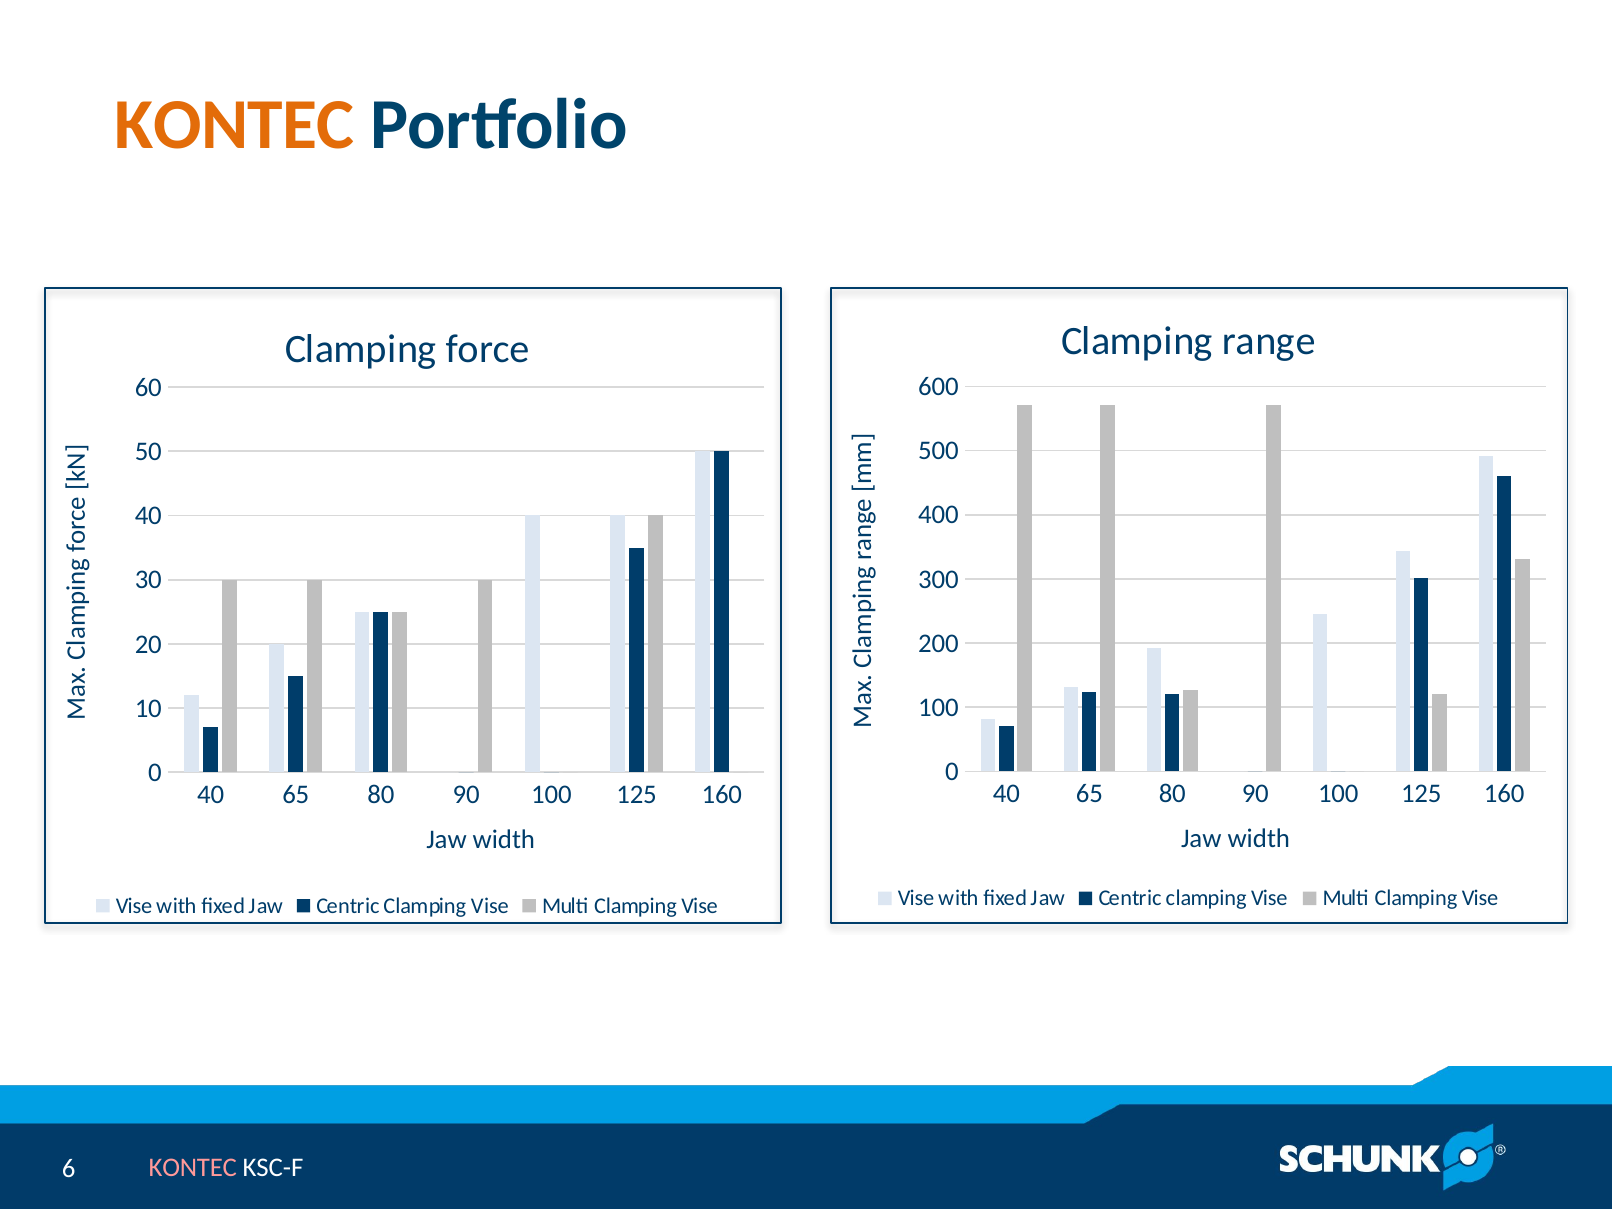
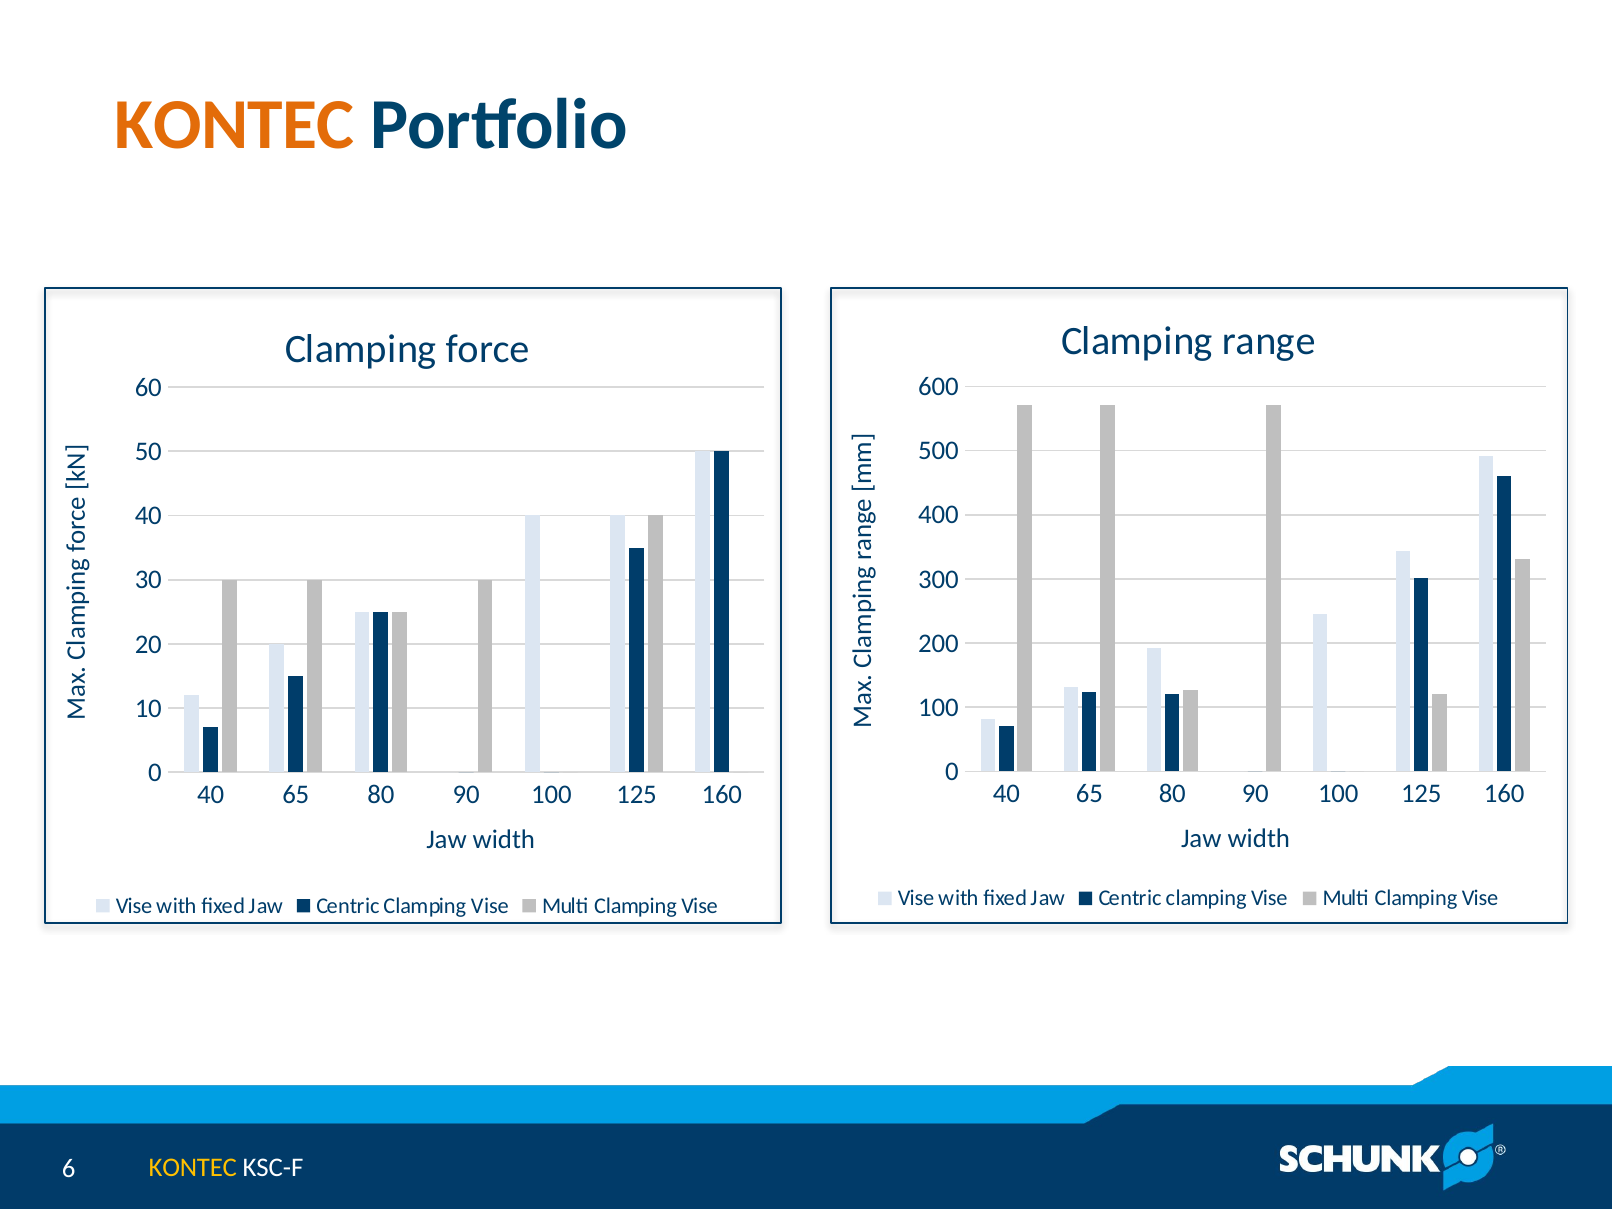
KONTEC at (193, 1168) colour: pink -> yellow
